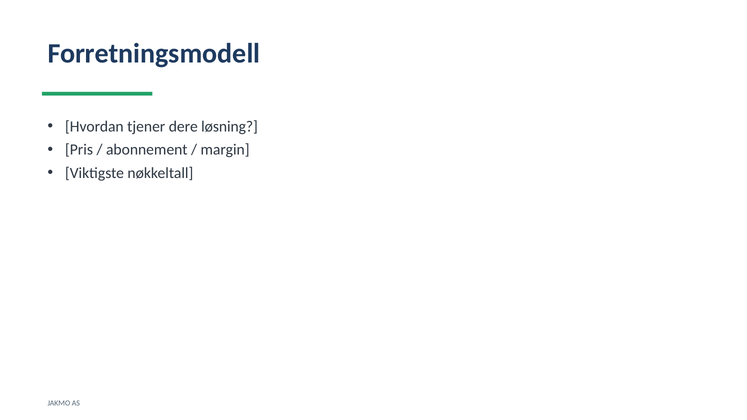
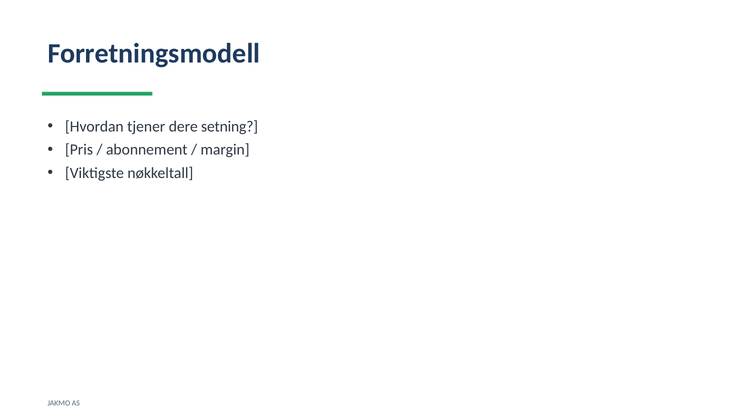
løsning: løsning -> setning
